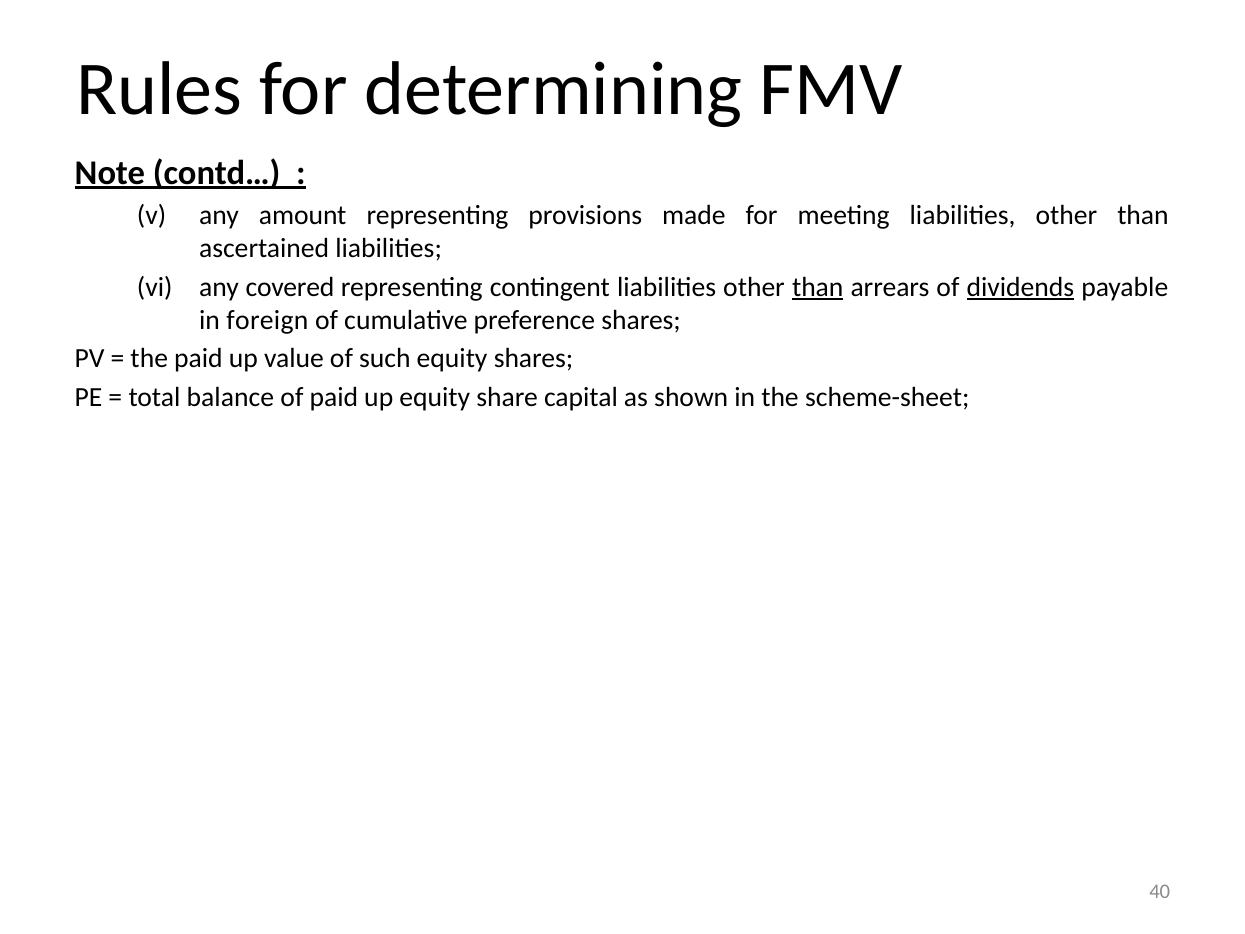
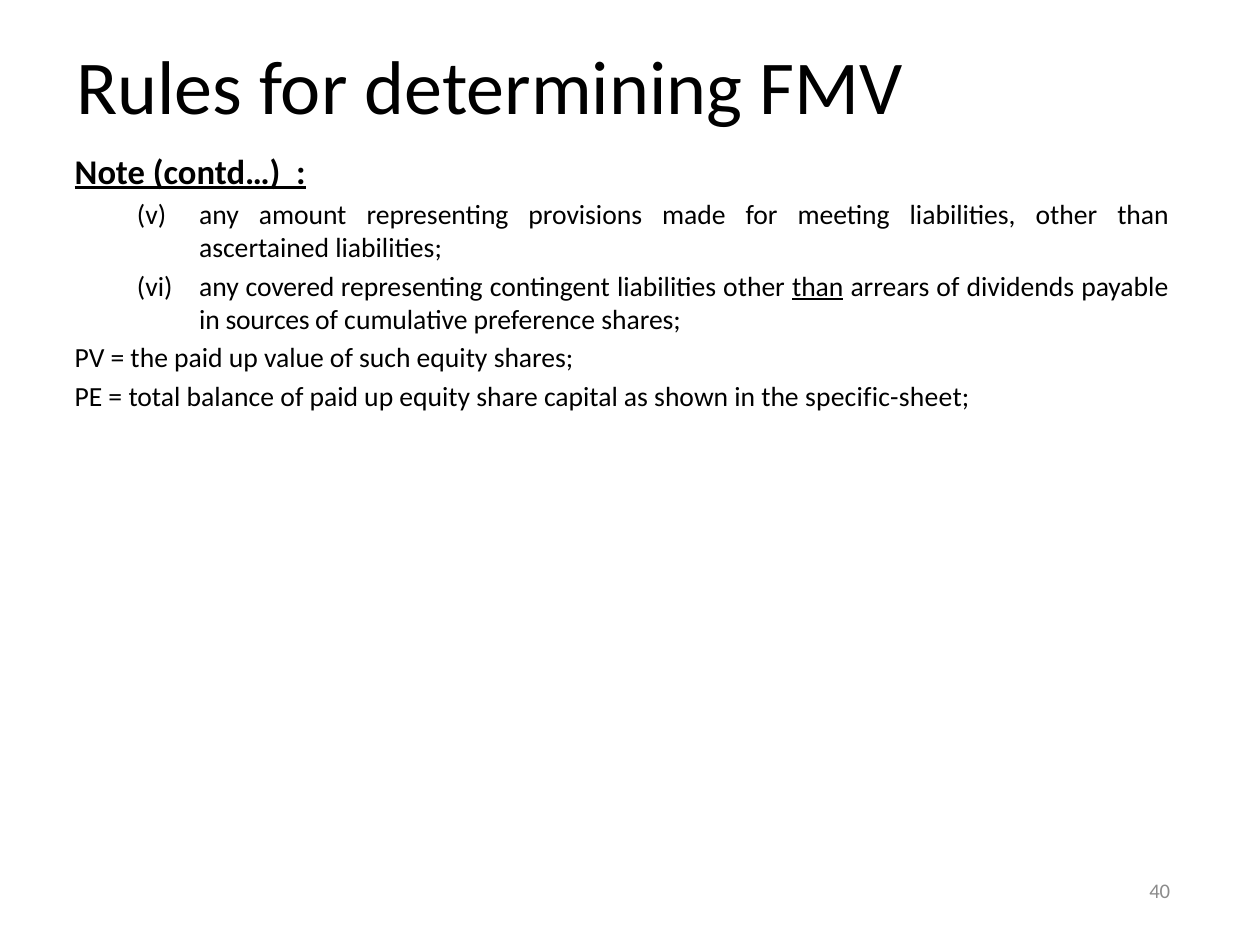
dividends underline: present -> none
foreign: foreign -> sources
scheme-sheet: scheme-sheet -> specific-sheet
